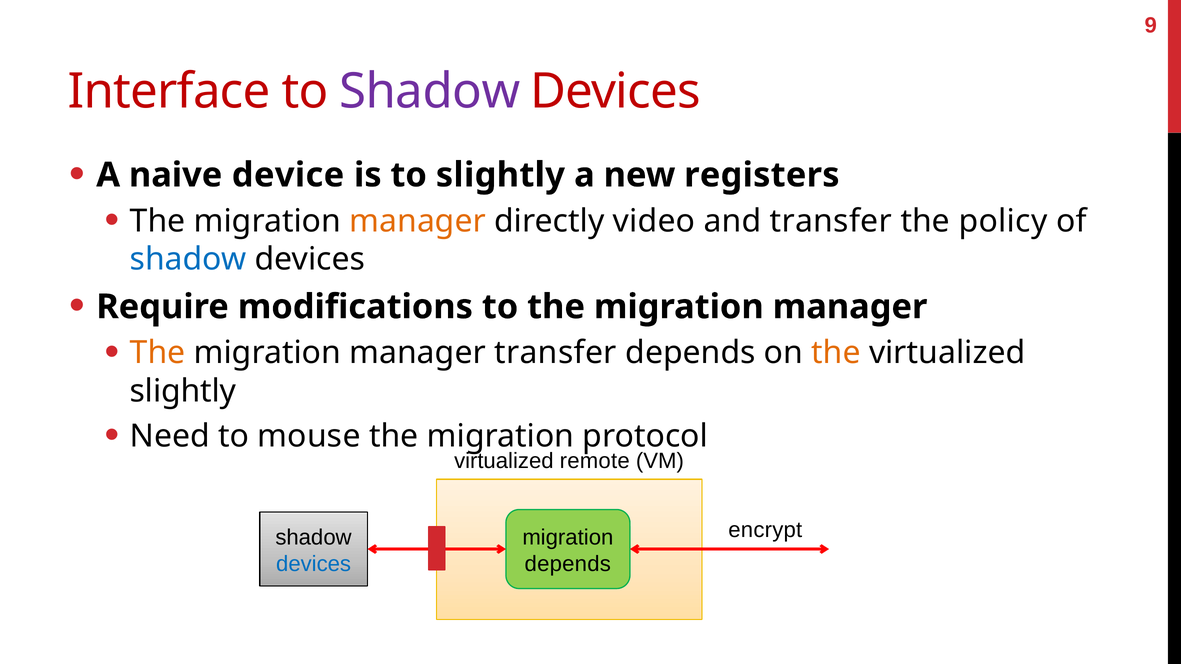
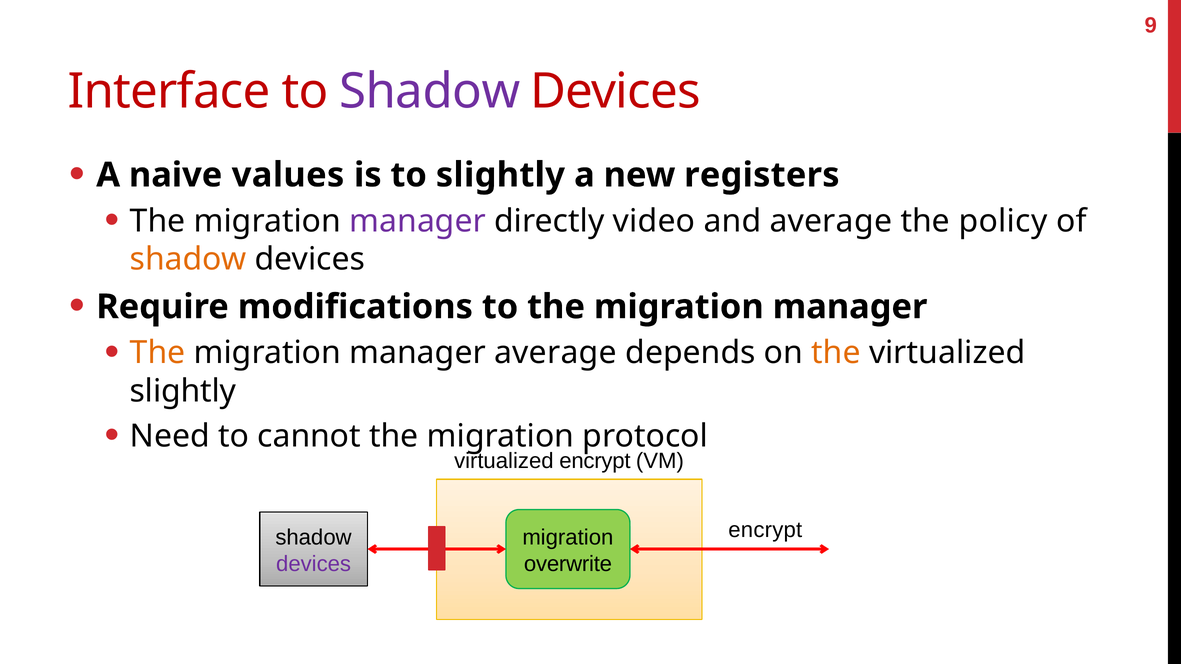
device: device -> values
manager at (418, 221) colour: orange -> purple
and transfer: transfer -> average
shadow at (188, 260) colour: blue -> orange
manager transfer: transfer -> average
mouse: mouse -> cannot
remote at (595, 461): remote -> encrypt
devices at (314, 564) colour: blue -> purple
depends at (568, 564): depends -> overwrite
